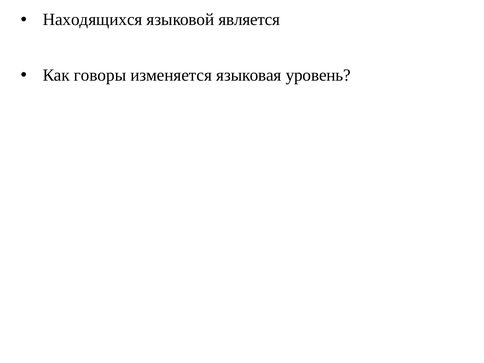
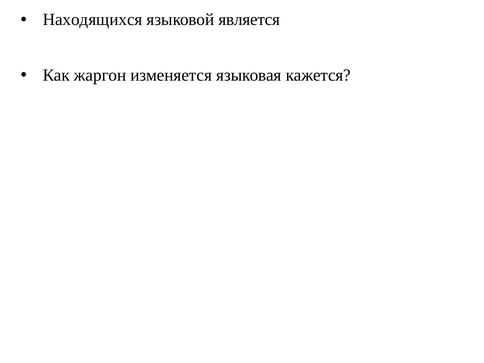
говоры: говоры -> жаргон
уровень: уровень -> кажется
